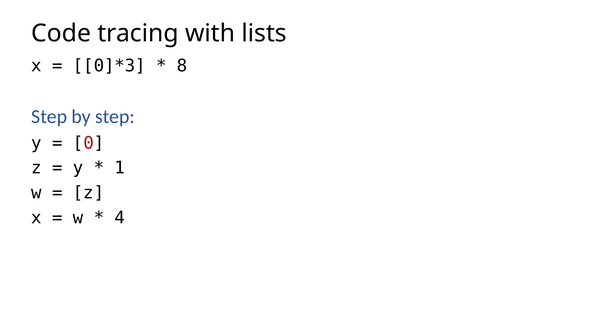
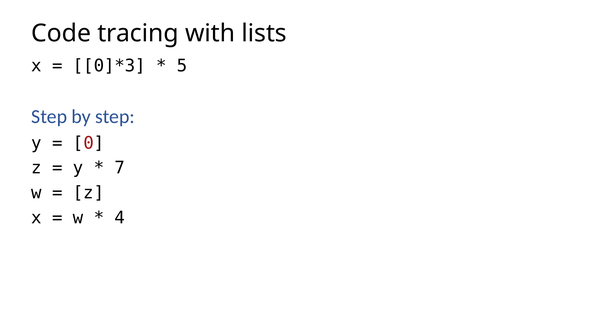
8: 8 -> 5
1: 1 -> 7
